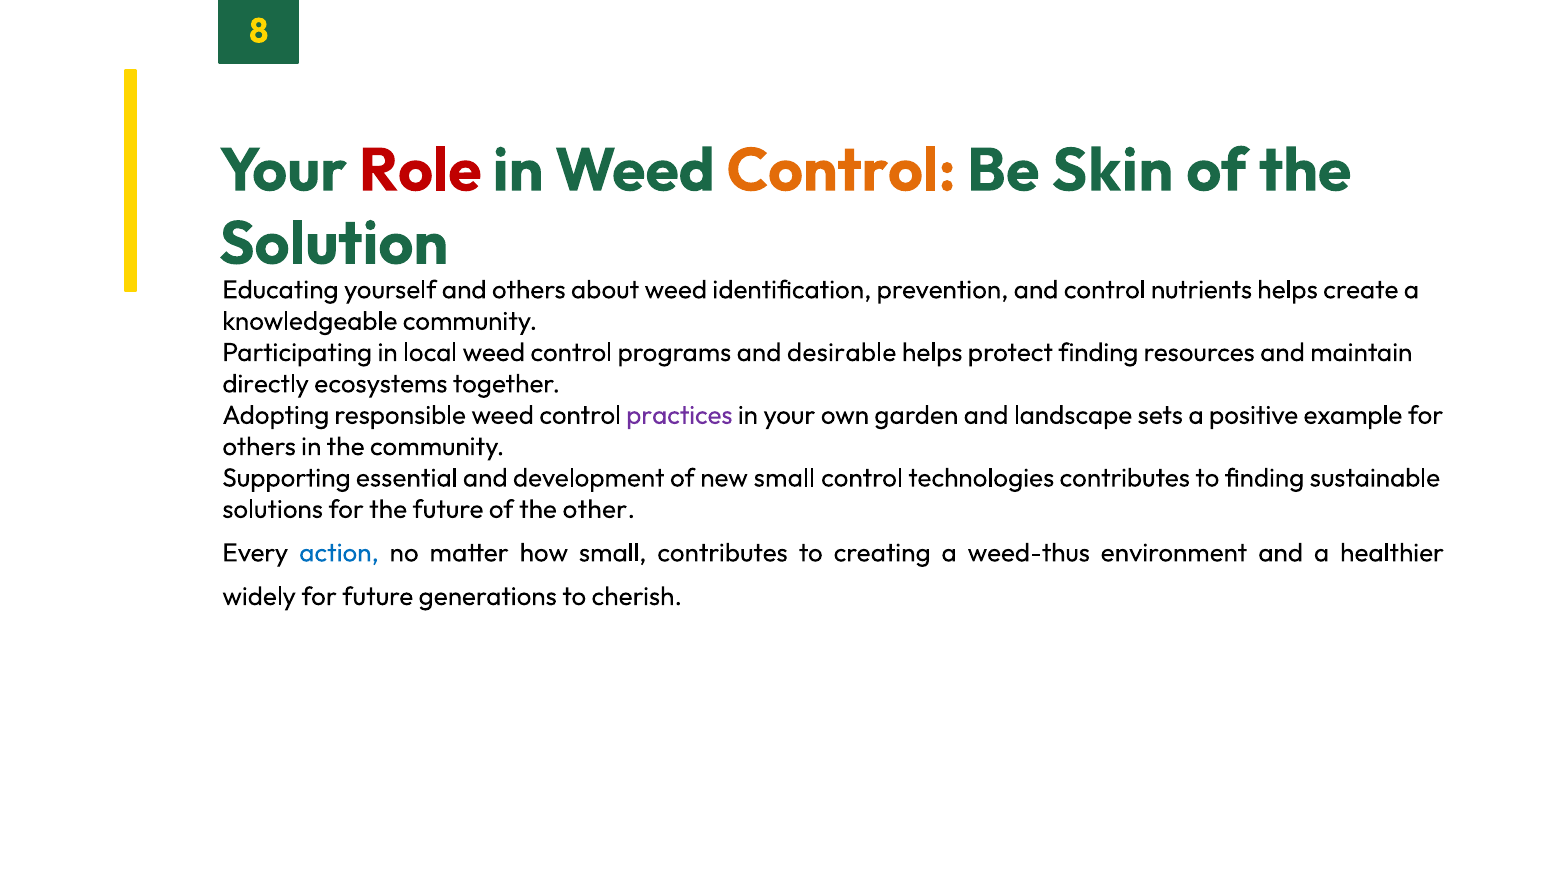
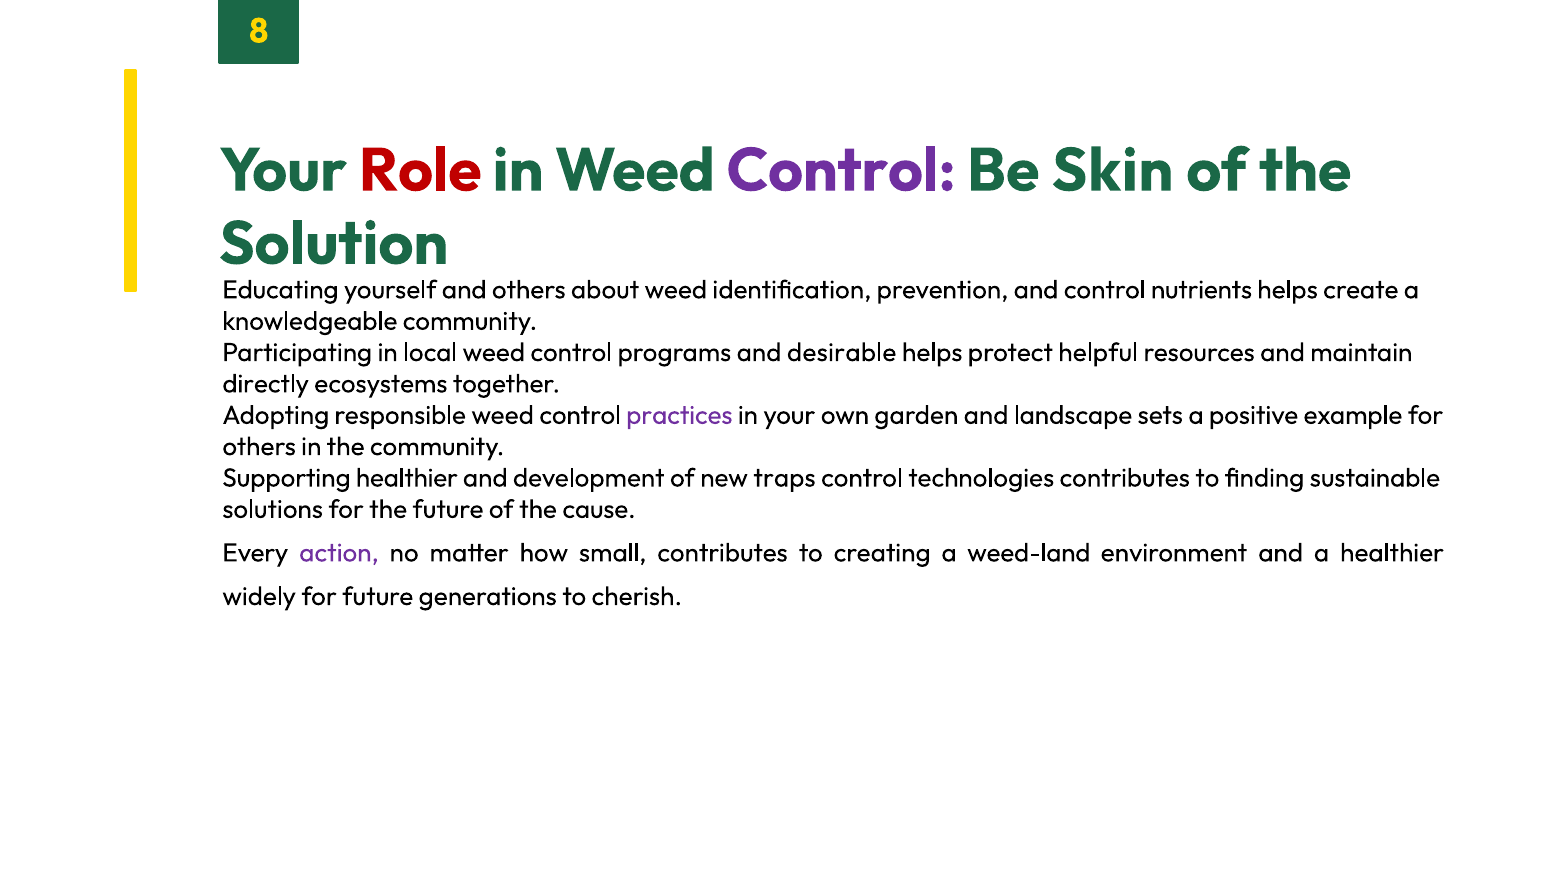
Control at (841, 171) colour: orange -> purple
protect finding: finding -> helpful
Supporting essential: essential -> healthier
new small: small -> traps
other: other -> cause
action colour: blue -> purple
weed-thus: weed-thus -> weed-land
